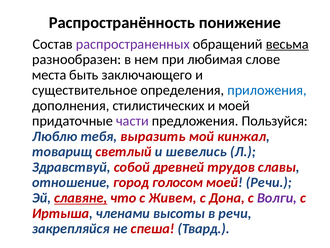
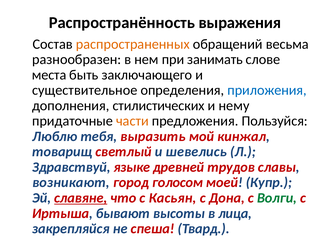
понижение: понижение -> выражения
распространенных colour: purple -> orange
весьма underline: present -> none
любимая: любимая -> занимать
и моей: моей -> нему
части colour: purple -> orange
собой: собой -> языке
отношение: отношение -> возникают
моей Речи: Речи -> Купр
Живем: Живем -> Касьян
Волги colour: purple -> green
членами: членами -> бывают
в речи: речи -> лица
